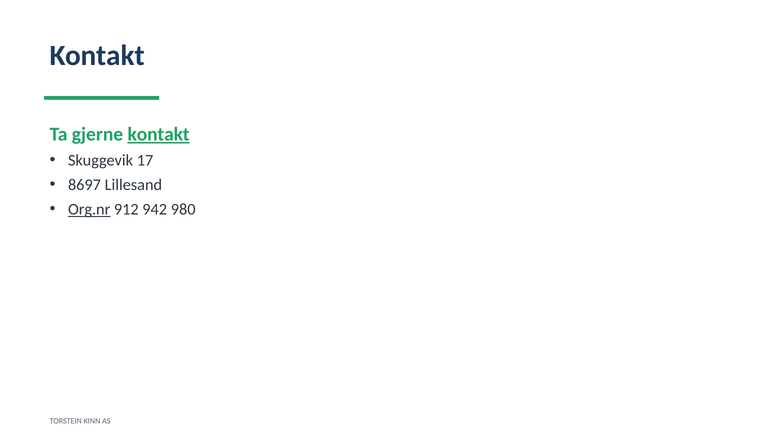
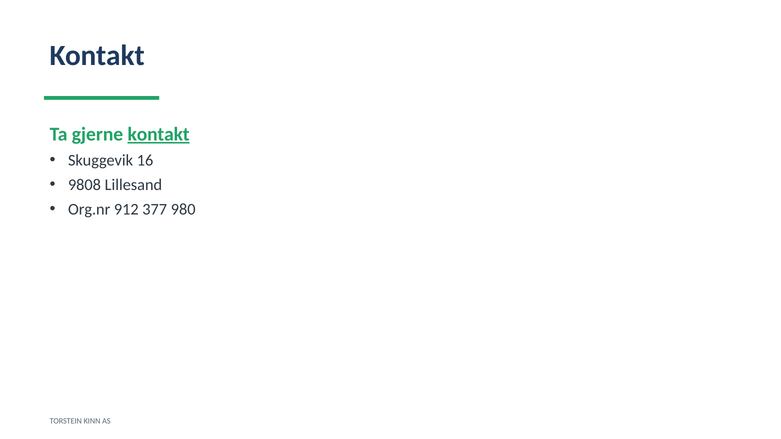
17: 17 -> 16
8697: 8697 -> 9808
Org.nr underline: present -> none
942: 942 -> 377
